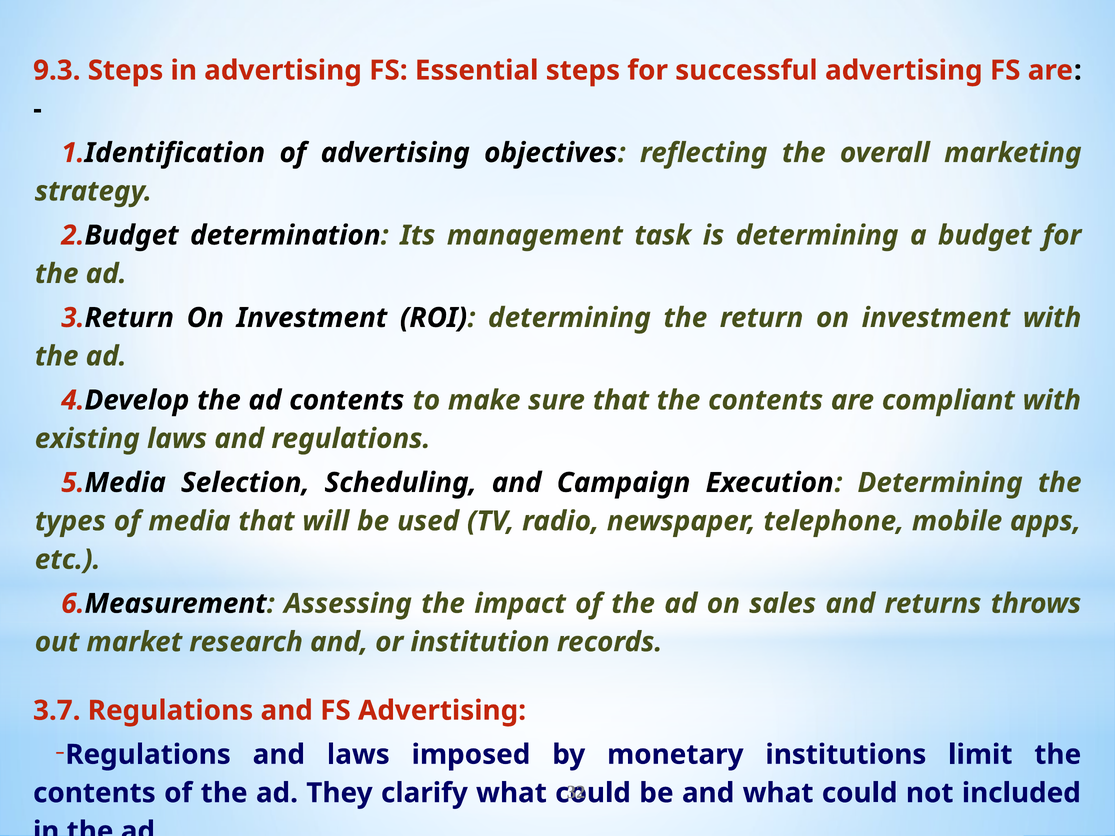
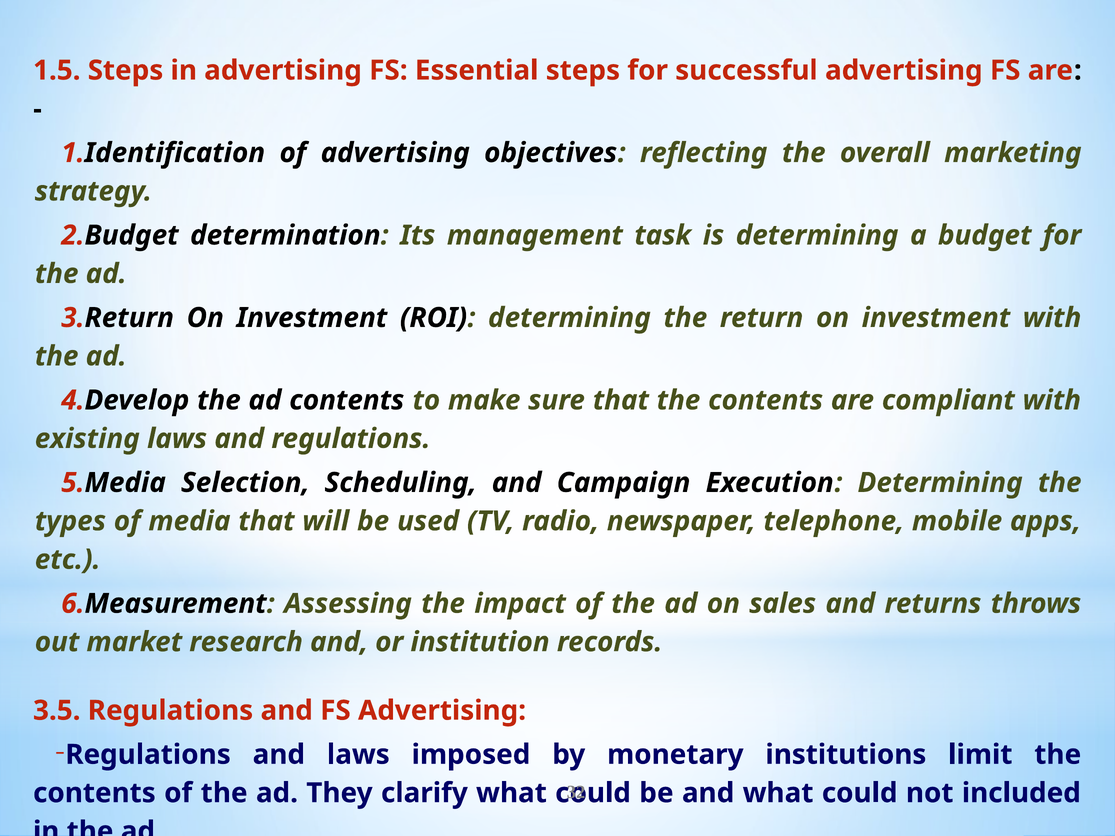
9.3: 9.3 -> 1.5
3.7: 3.7 -> 3.5
